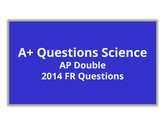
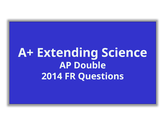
A+ Questions: Questions -> Extending
